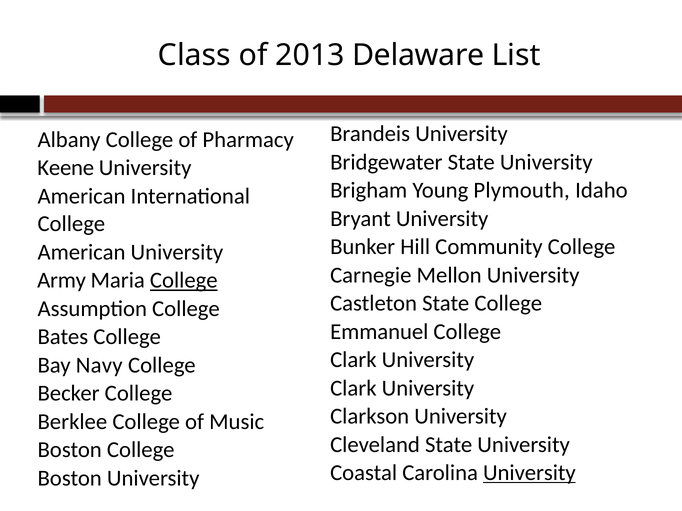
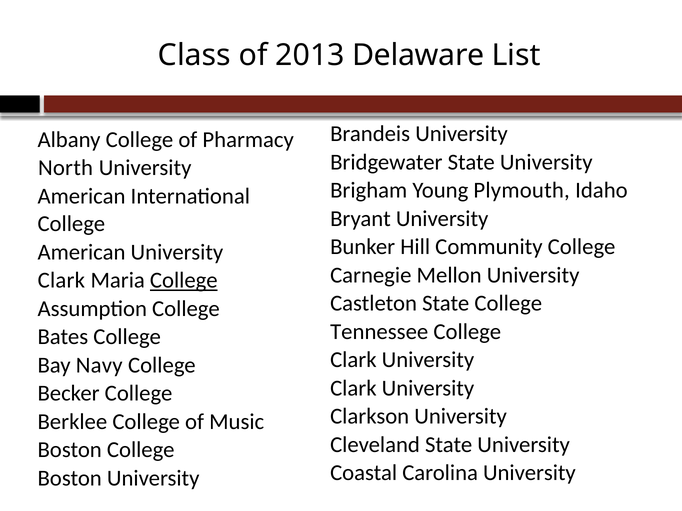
Keene: Keene -> North
Army at (62, 281): Army -> Clark
Emmanuel: Emmanuel -> Tennessee
University at (529, 473) underline: present -> none
